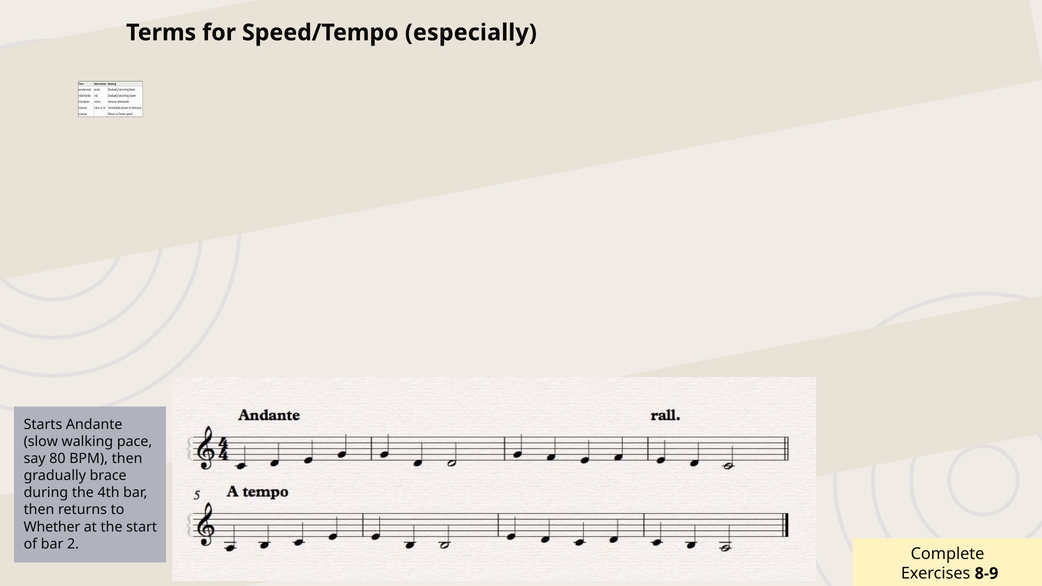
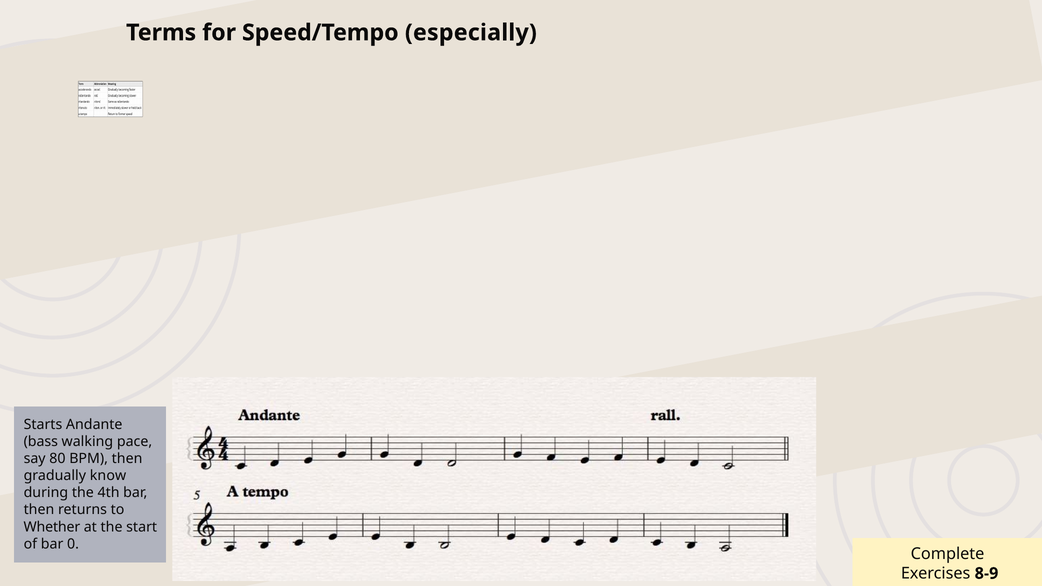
slow: slow -> bass
brace: brace -> know
2: 2 -> 0
